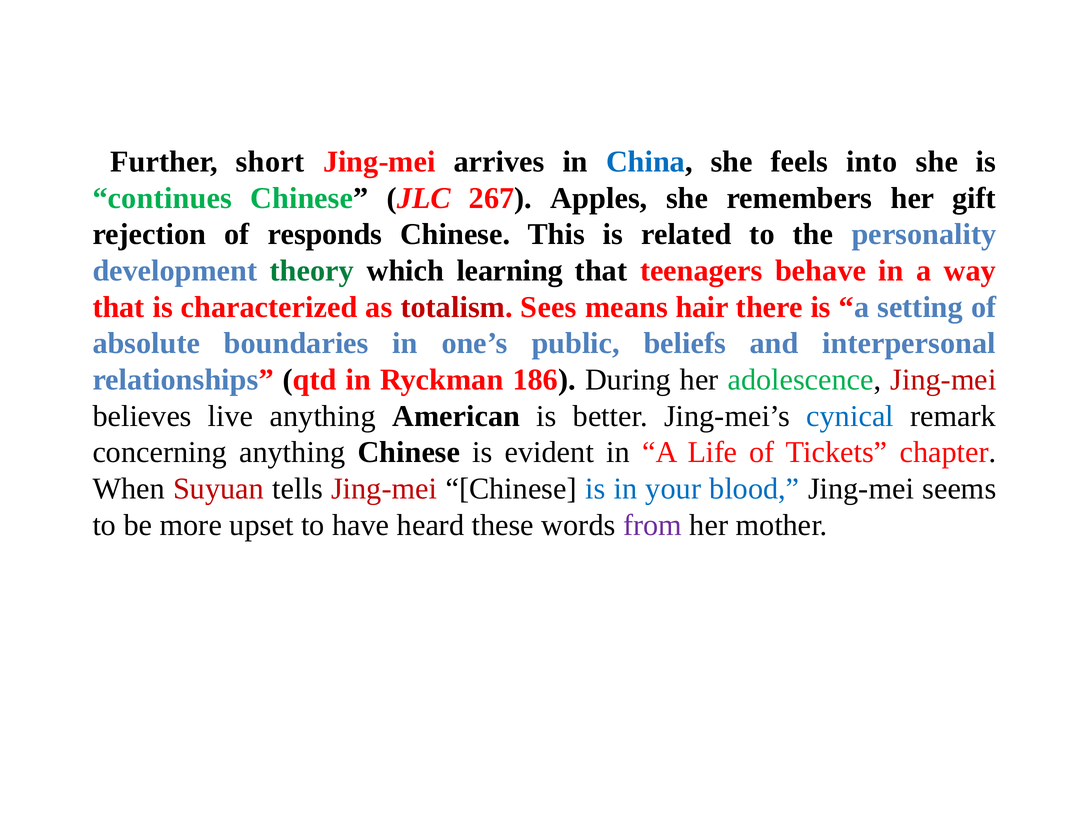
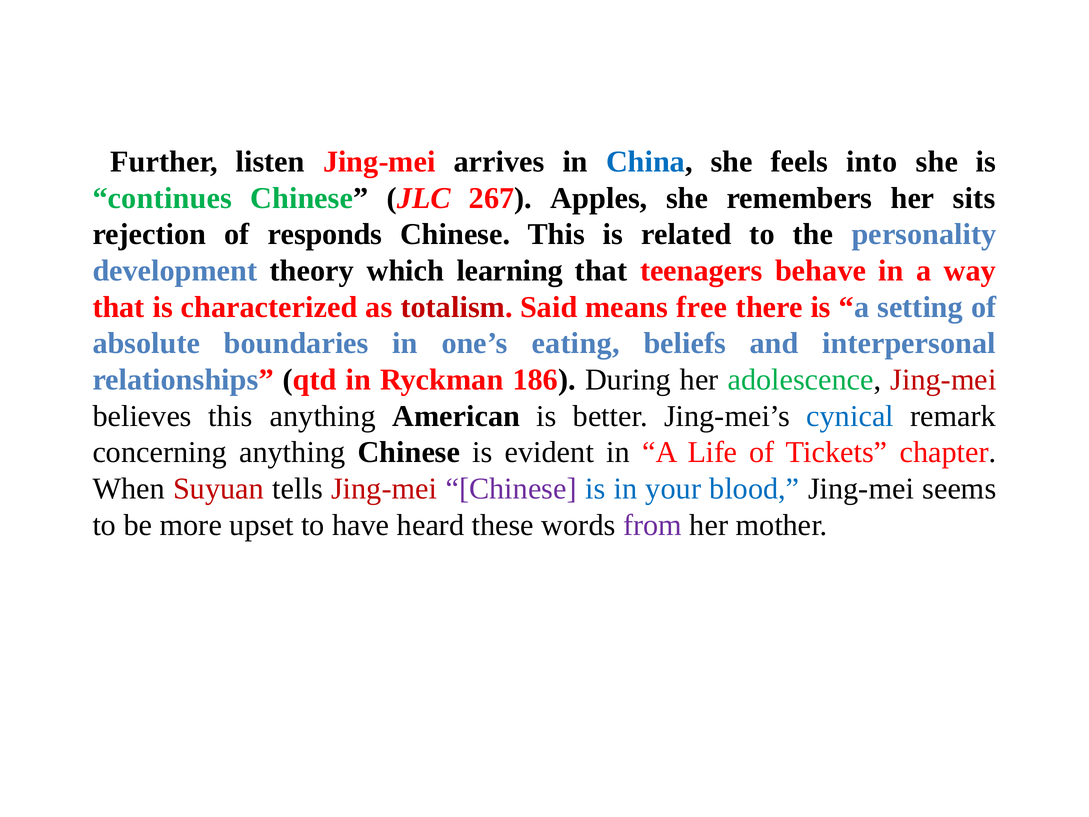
short: short -> listen
gift: gift -> sits
theory colour: green -> black
Sees: Sees -> Said
hair: hair -> free
public: public -> eating
believes live: live -> this
Chinese at (511, 489) colour: black -> purple
